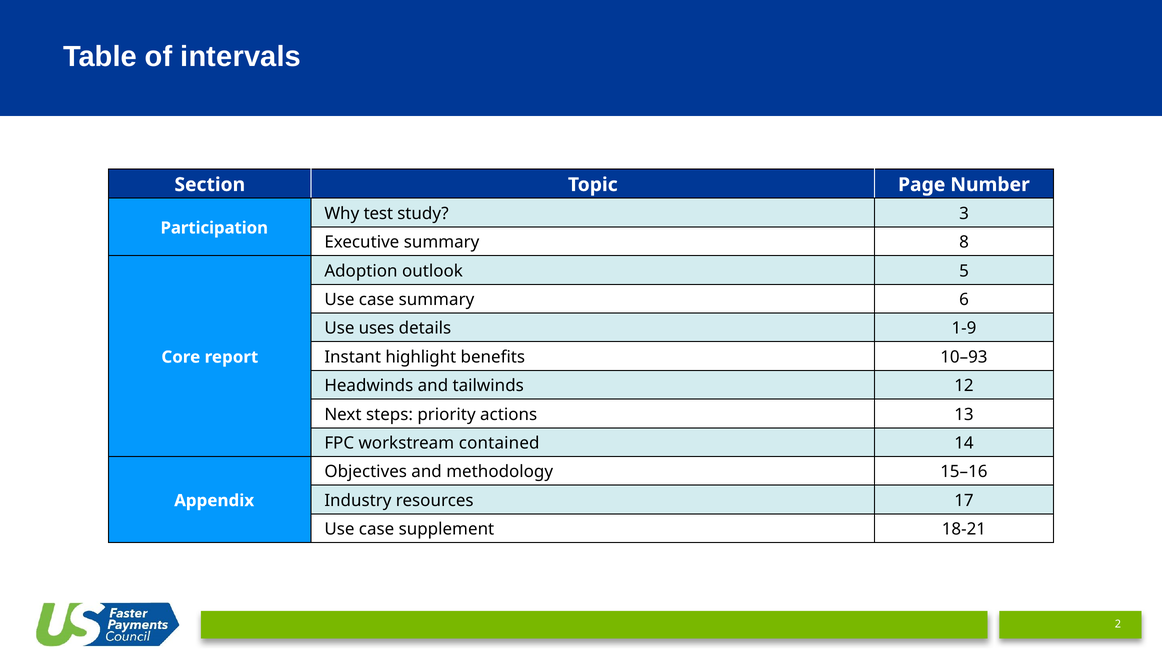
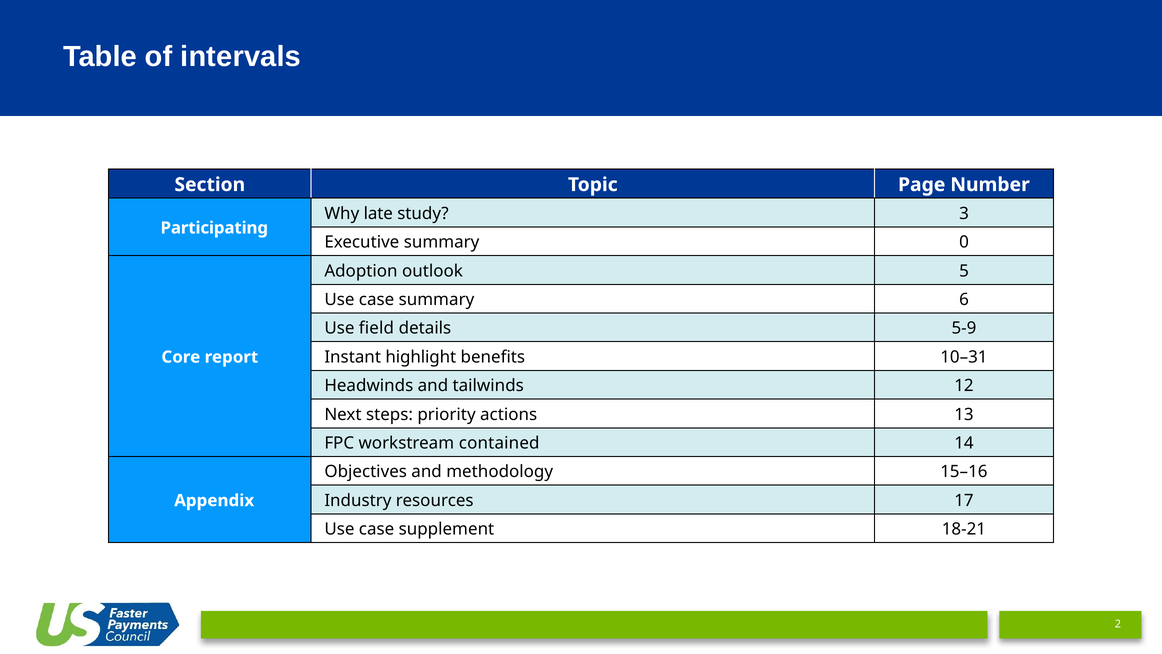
test: test -> late
Participation: Participation -> Participating
8: 8 -> 0
uses: uses -> field
1-9: 1-9 -> 5-9
10–93: 10–93 -> 10–31
